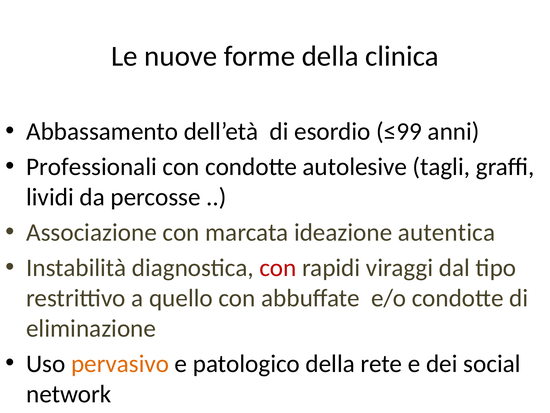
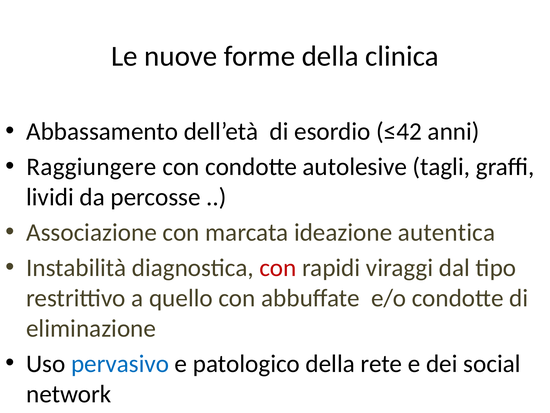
≤99: ≤99 -> ≤42
Professionali: Professionali -> Raggiungere
pervasivo colour: orange -> blue
